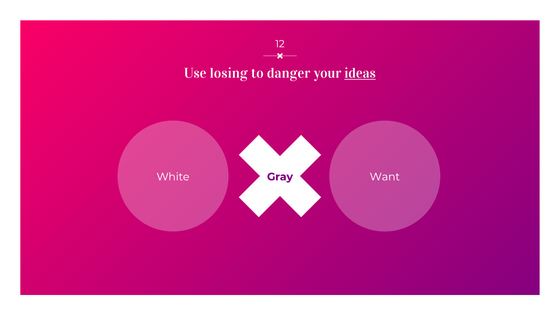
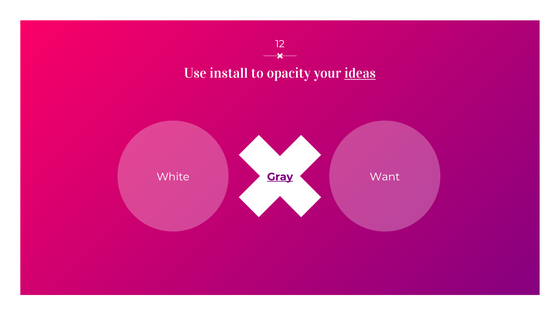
losing: losing -> install
danger: danger -> opacity
Gray underline: none -> present
